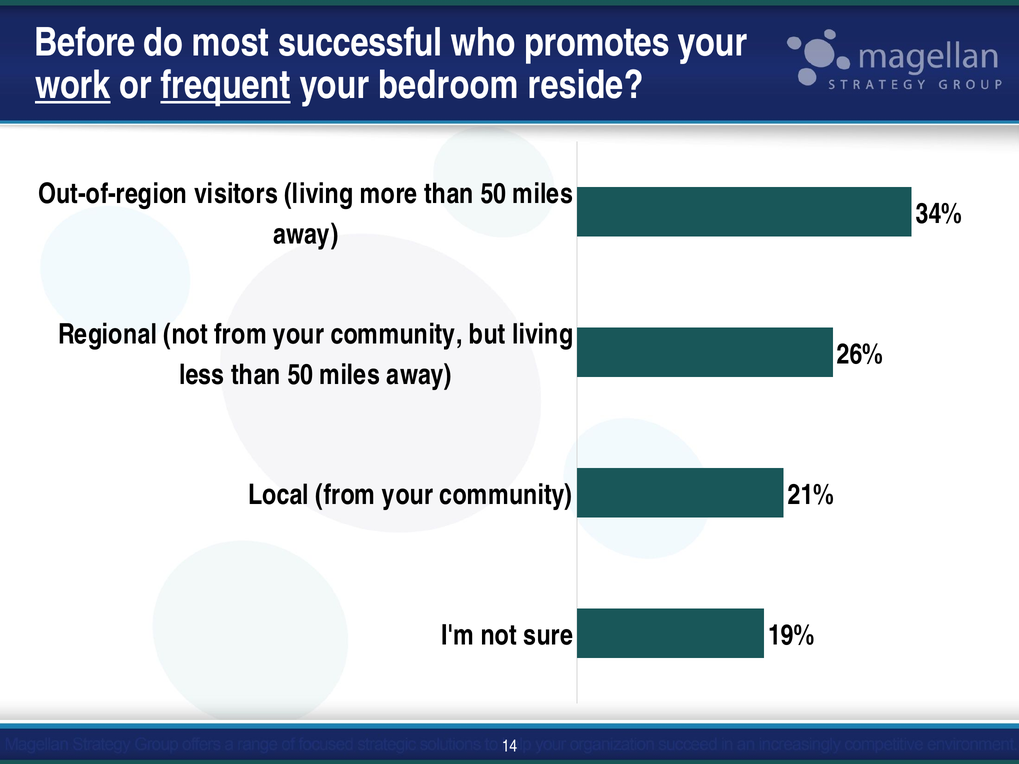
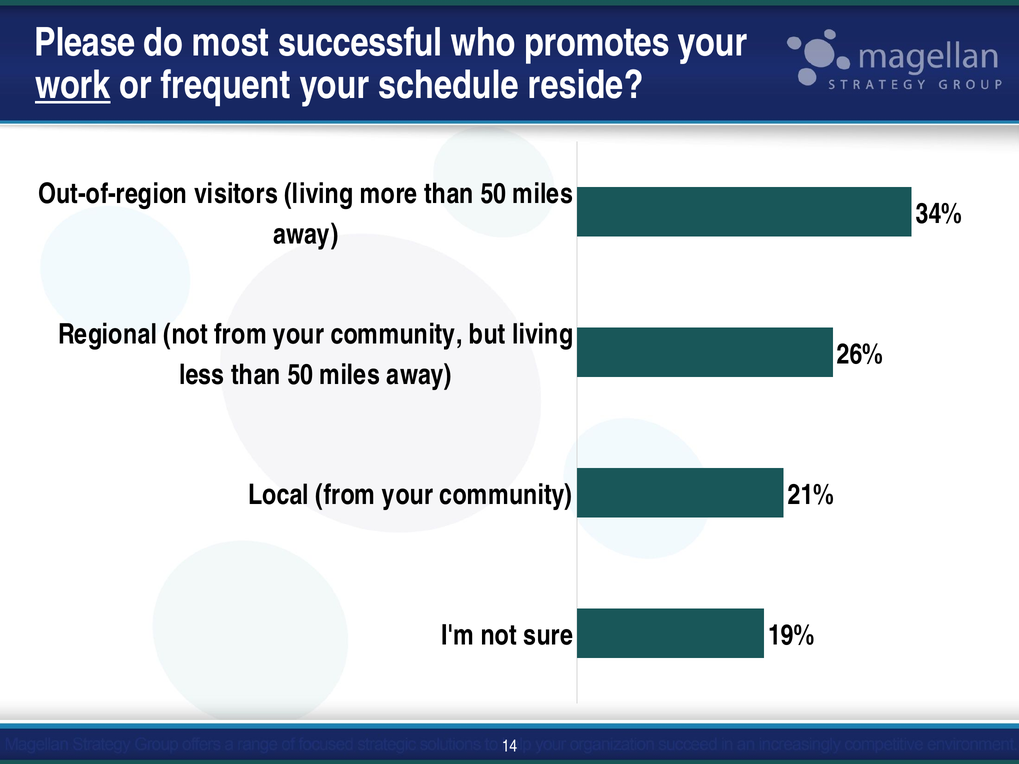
Before: Before -> Please
frequent underline: present -> none
bedroom: bedroom -> schedule
